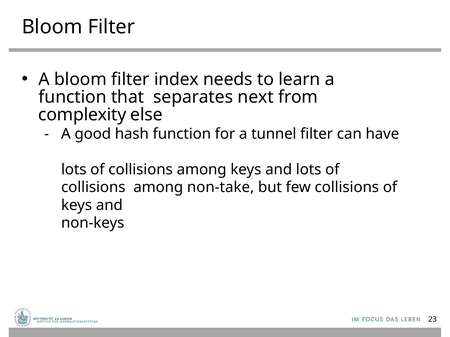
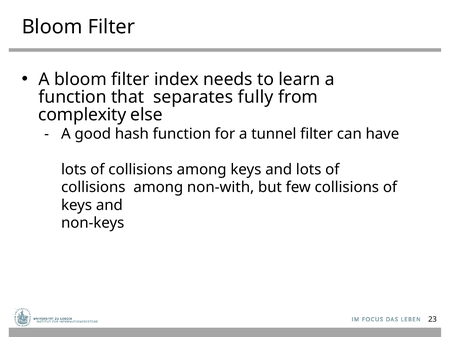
next: next -> fully
non-take: non-take -> non-with
